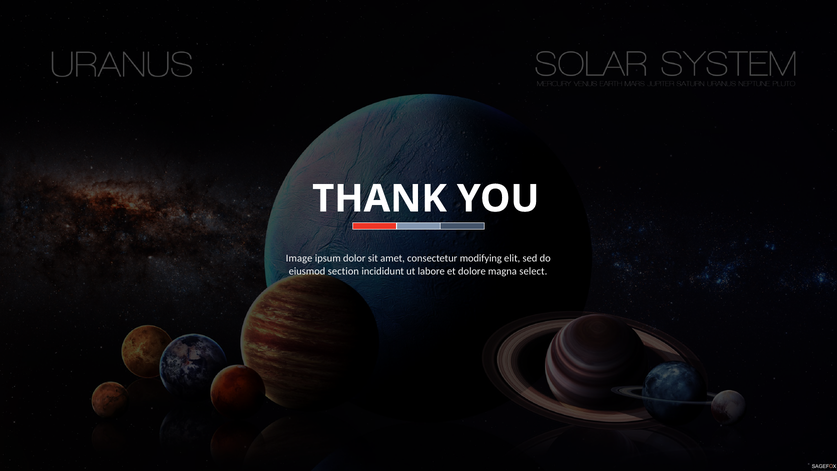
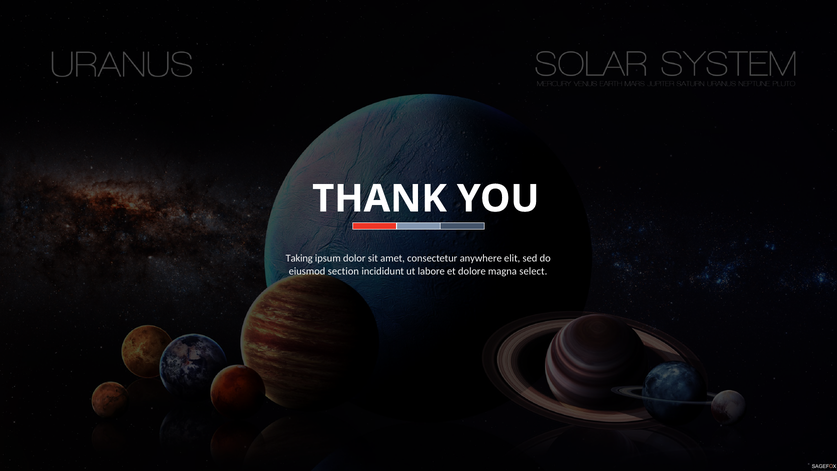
Image: Image -> Taking
modifying: modifying -> anywhere
